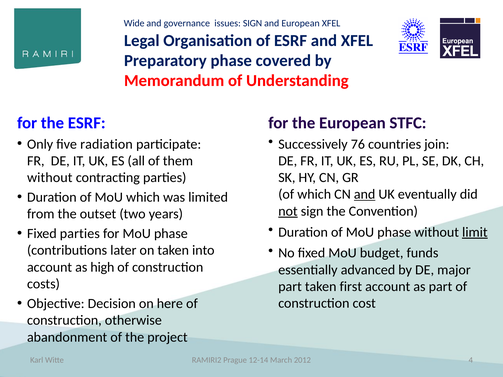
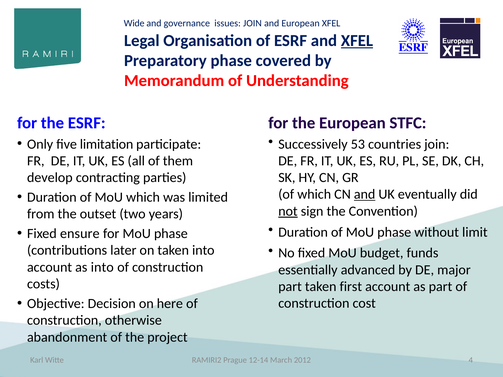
SIGN at (253, 23): SIGN -> JOIN
XFEL at (357, 41) underline: none -> present
76: 76 -> 53
radiation: radiation -> limitation
without at (50, 178): without -> develop
limit underline: present -> none
Fixed parties: parties -> ensure
as high: high -> into
